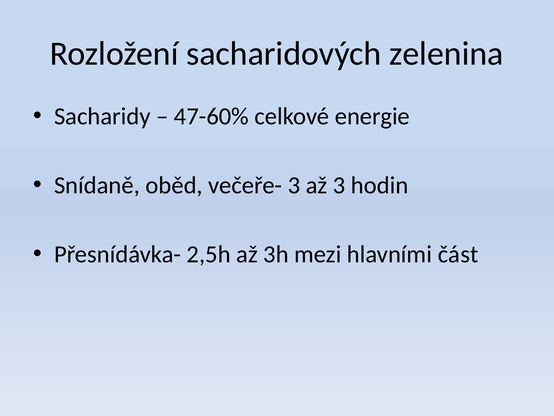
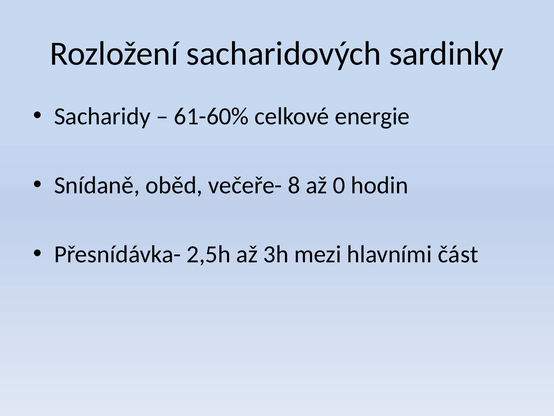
zelenina: zelenina -> sardinky
47-60%: 47-60% -> 61-60%
večeře- 3: 3 -> 8
až 3: 3 -> 0
